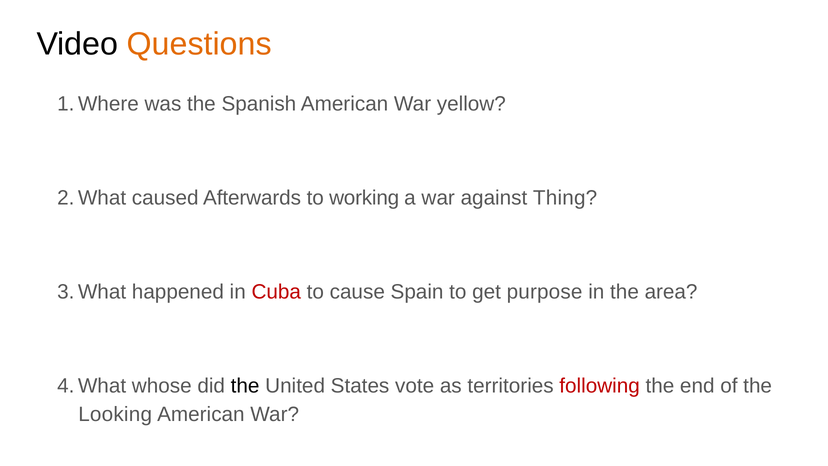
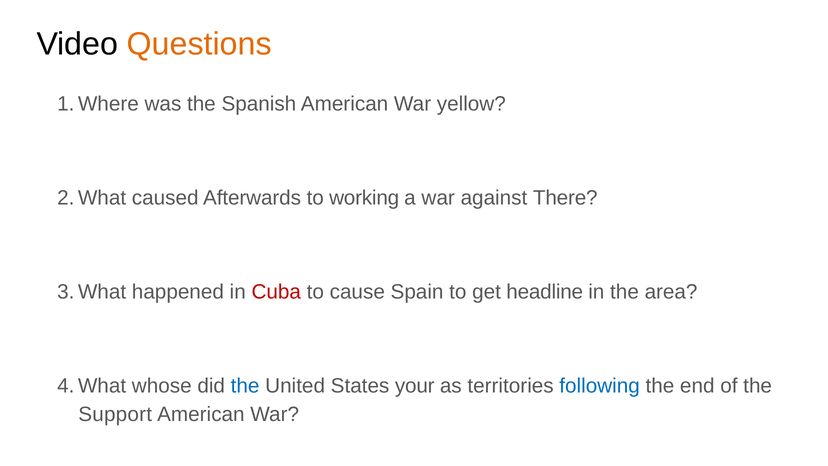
Thing: Thing -> There
purpose: purpose -> headline
the at (245, 386) colour: black -> blue
vote: vote -> your
following colour: red -> blue
Looking: Looking -> Support
